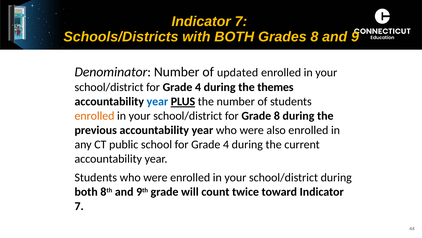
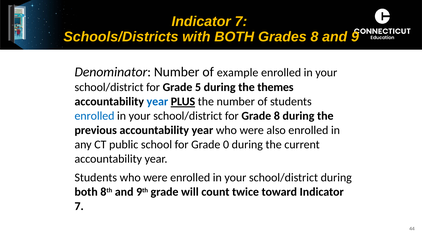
updated: updated -> example
school/district for Grade 4: 4 -> 5
enrolled at (94, 116) colour: orange -> blue
school for Grade 4: 4 -> 0
